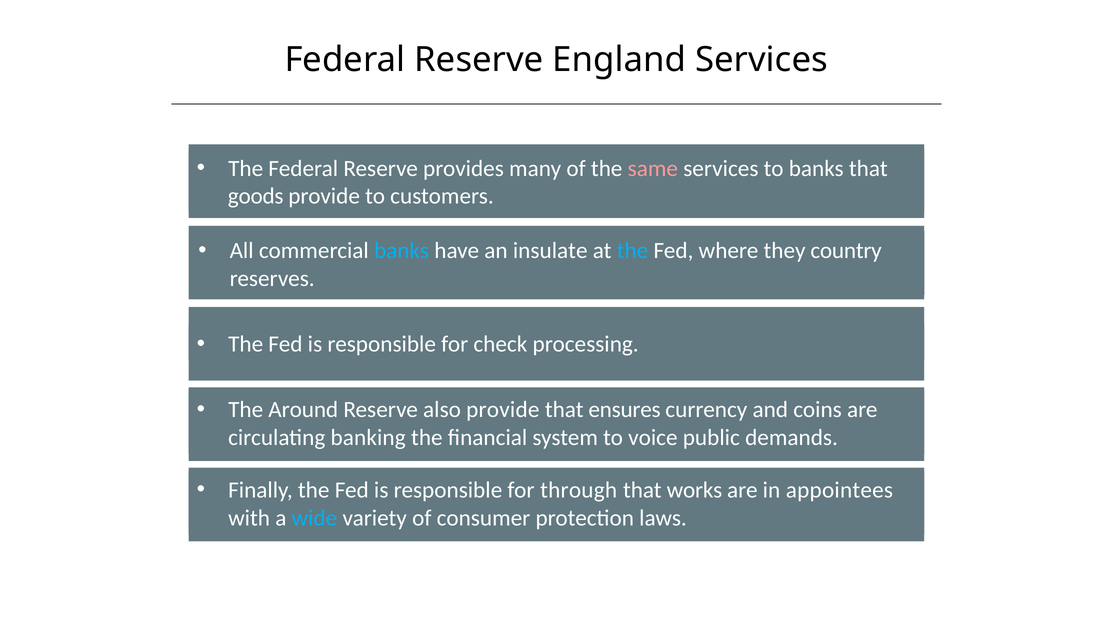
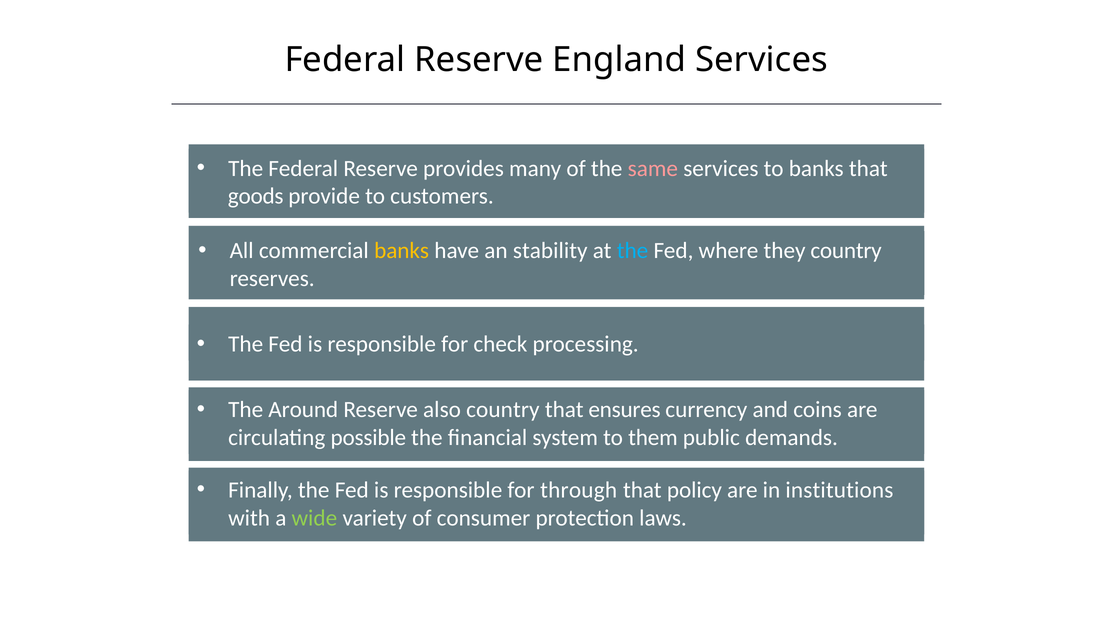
banks at (402, 251) colour: light blue -> yellow
insulate: insulate -> stability
also provide: provide -> country
banking: banking -> possible
voice: voice -> them
works: works -> policy
appointees: appointees -> institutions
wide colour: light blue -> light green
